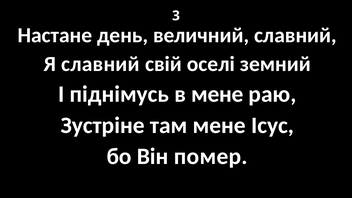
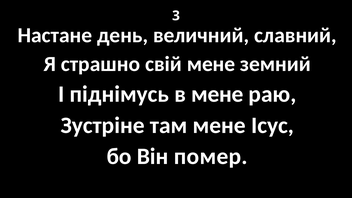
Я славний: славний -> страшно
свій оселі: оселі -> мене
